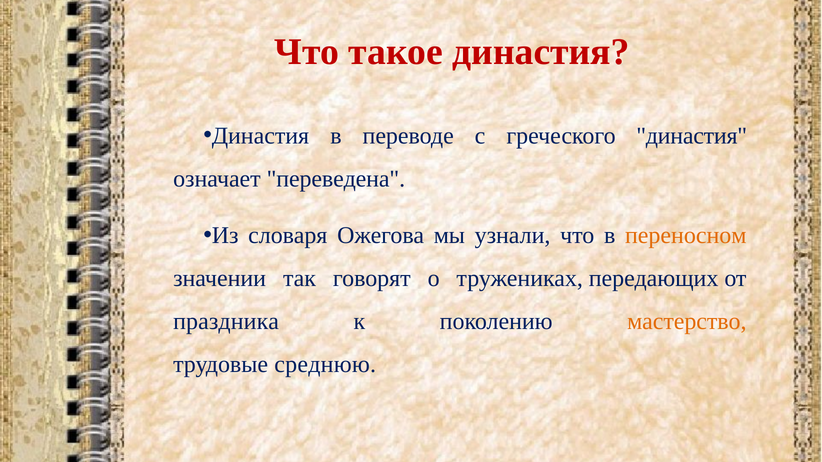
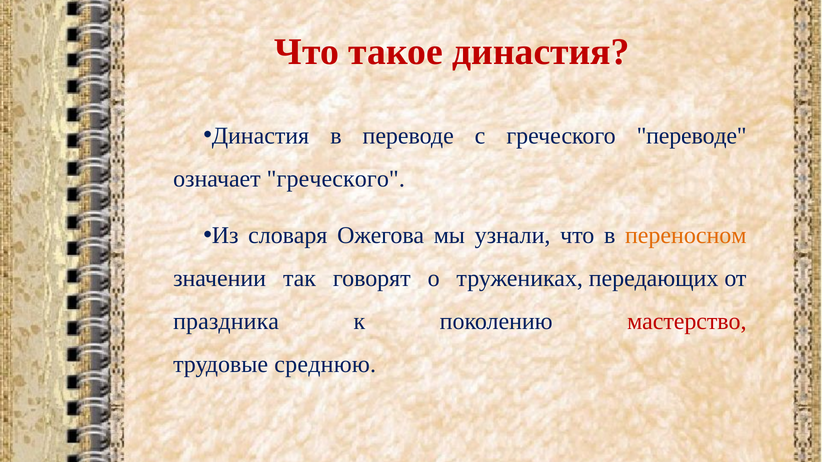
греческого династия: династия -> переводе
означает переведена: переведена -> греческого
мастерство colour: orange -> red
